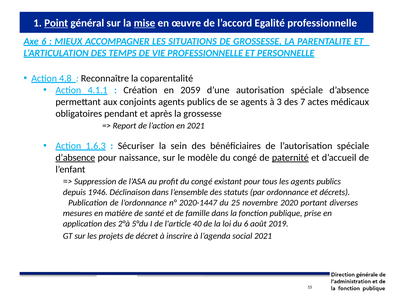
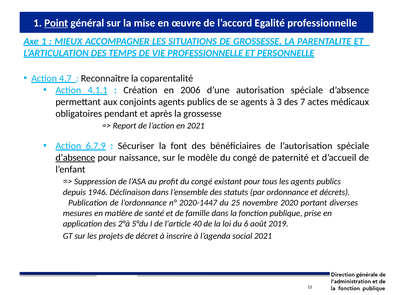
mise underline: present -> none
Axe 6: 6 -> 1
4.8: 4.8 -> 4.7
2059: 2059 -> 2006
1.6.3: 1.6.3 -> 6.7.9
sein: sein -> font
paternité underline: present -> none
